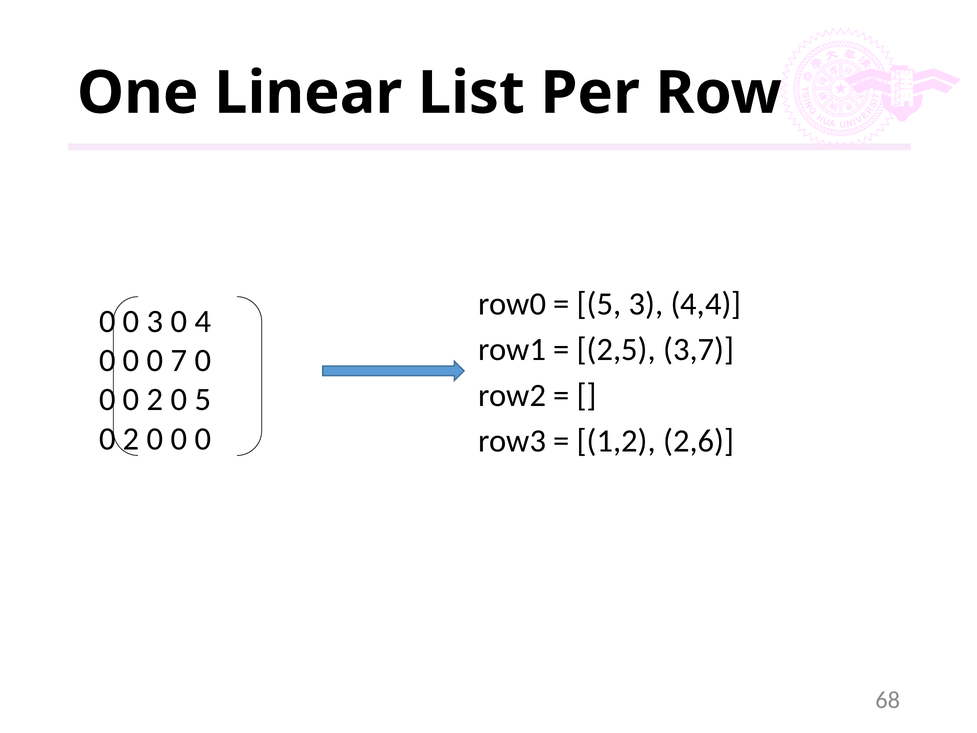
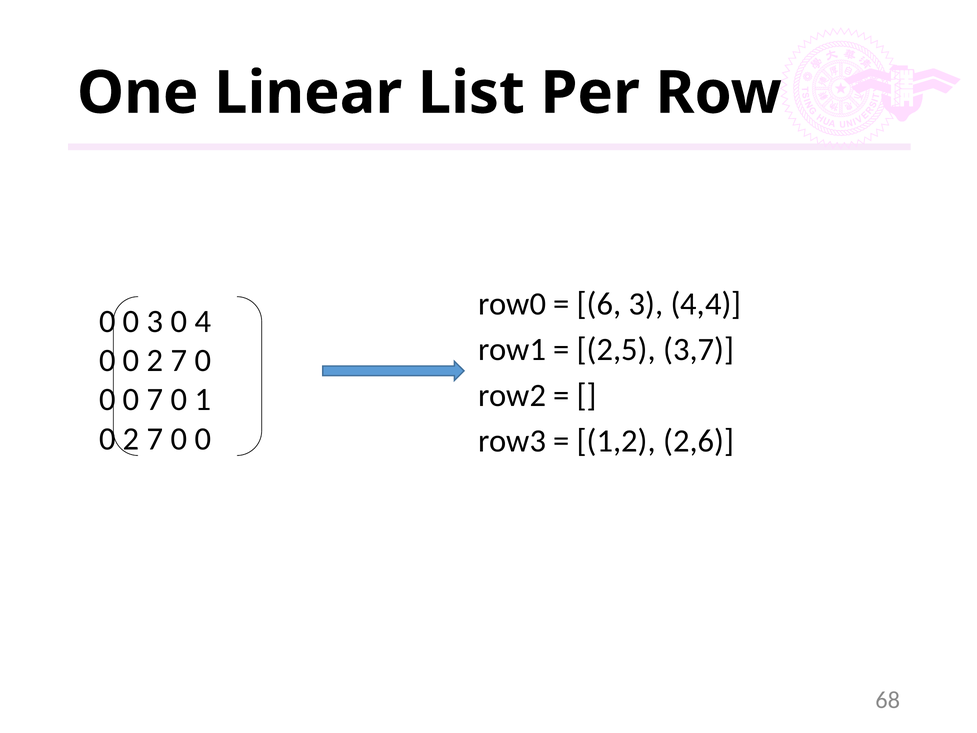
5 at (599, 304): 5 -> 6
0 at (155, 361): 0 -> 2
0 0 2: 2 -> 7
0 5: 5 -> 1
0 at (155, 439): 0 -> 7
